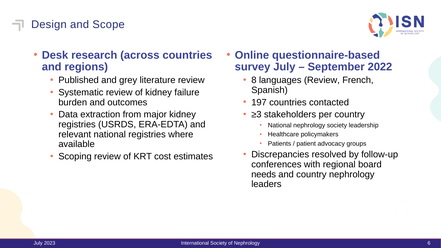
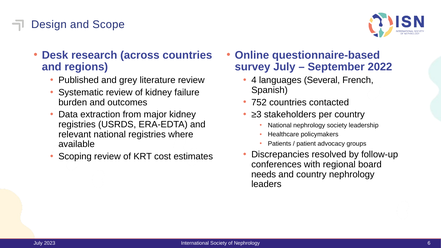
8: 8 -> 4
languages Review: Review -> Several
197: 197 -> 752
